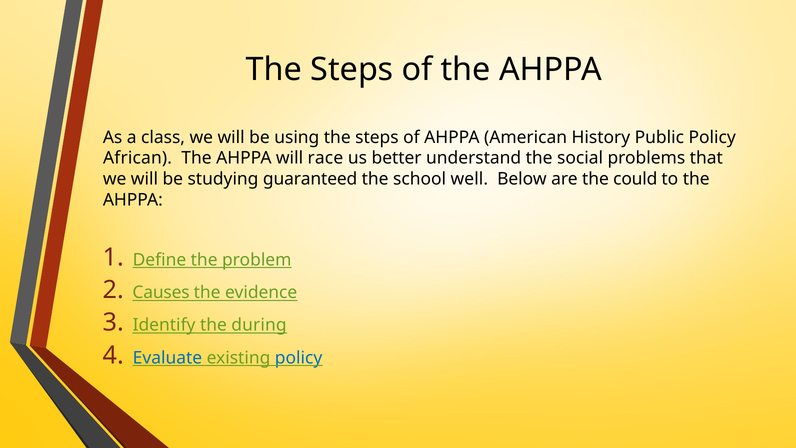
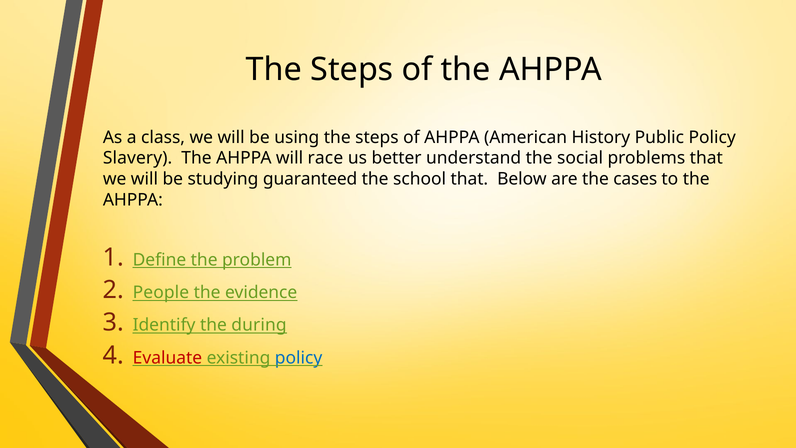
African: African -> Slavery
school well: well -> that
could: could -> cases
Causes: Causes -> People
Evaluate colour: blue -> red
